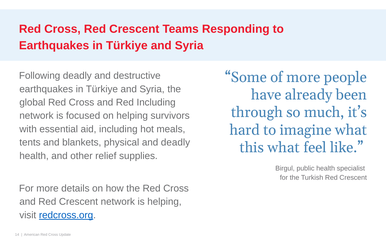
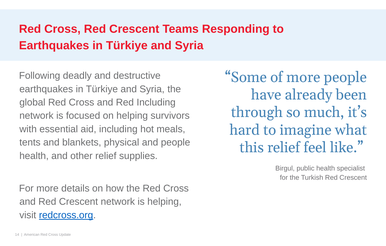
and deadly: deadly -> people
this what: what -> relief
